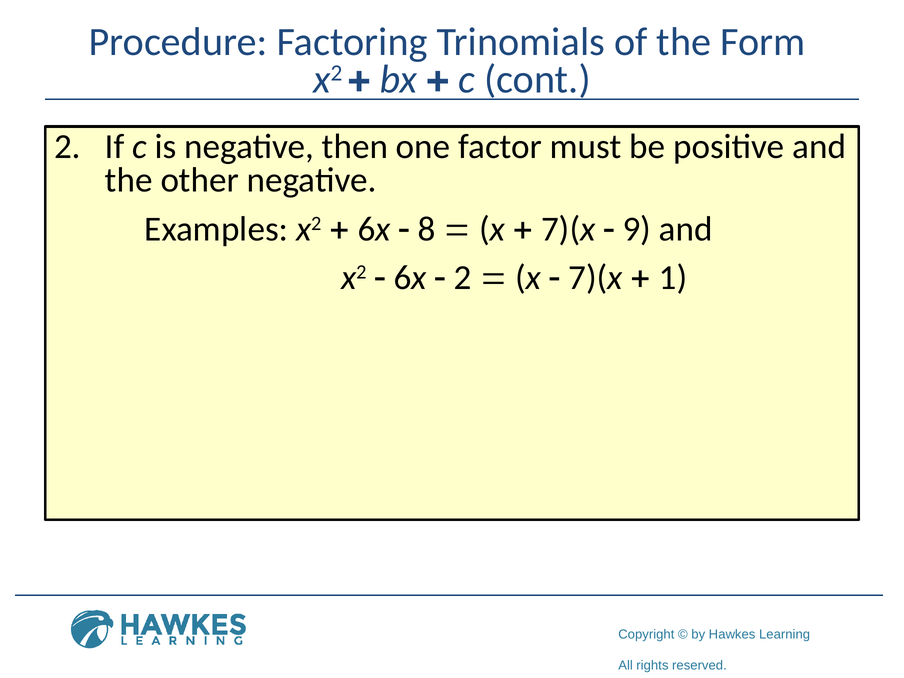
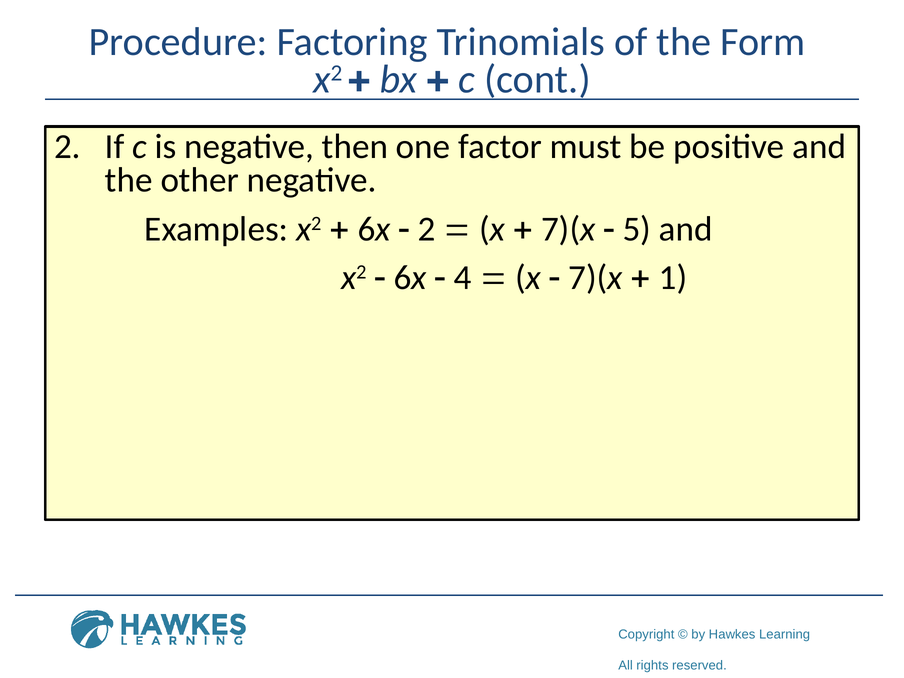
8 at (427, 229): 8 -> 2
9: 9 -> 5
2 at (463, 278): 2 -> 4
